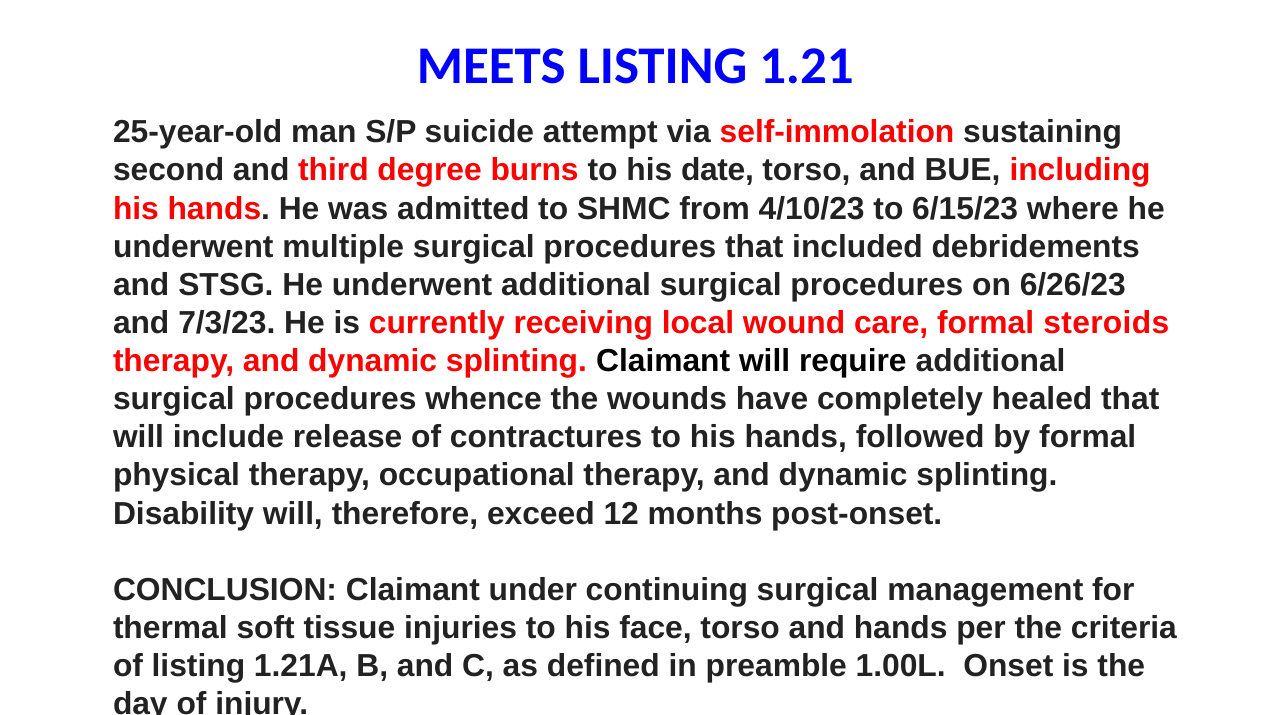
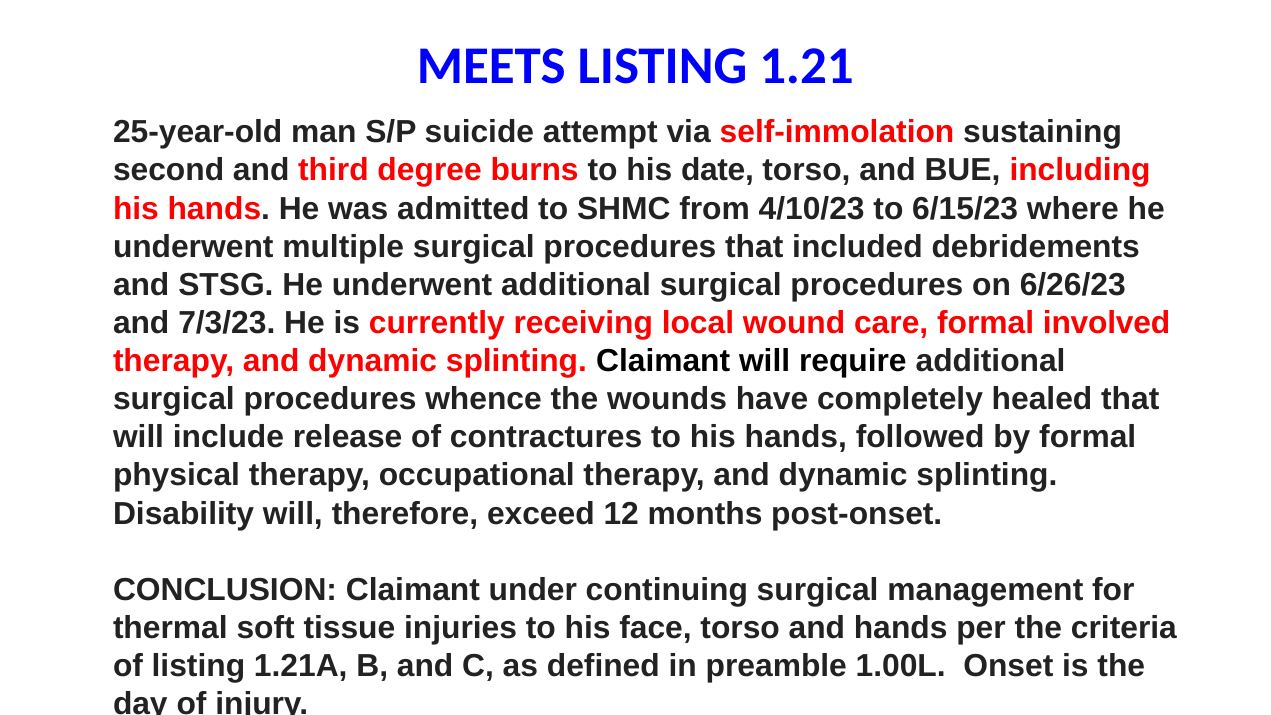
steroids: steroids -> involved
